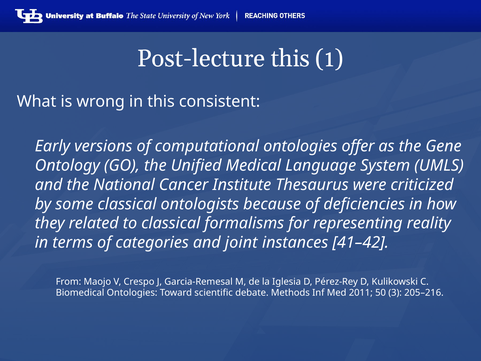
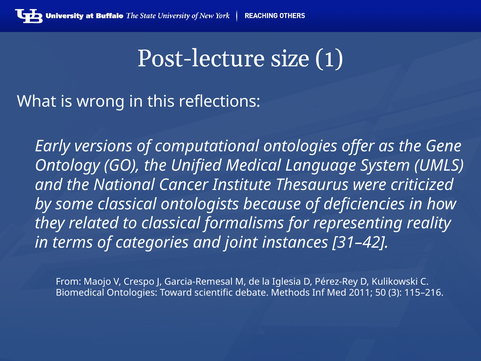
Post-lecture this: this -> size
consistent: consistent -> reflections
41–42: 41–42 -> 31–42
205–216: 205–216 -> 115–216
